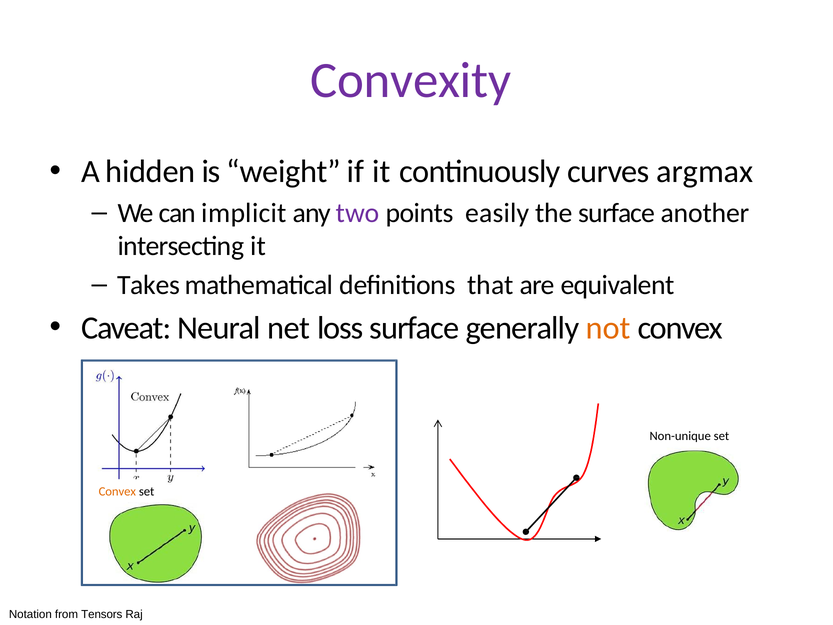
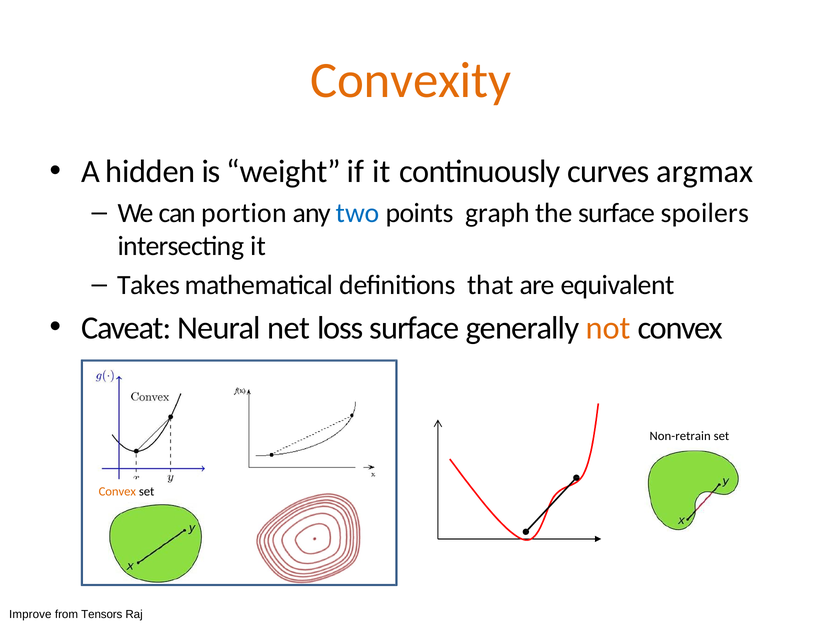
Convexity colour: purple -> orange
implicit: implicit -> portion
two colour: purple -> blue
easily: easily -> graph
another: another -> spoilers
Non-unique: Non-unique -> Non-retrain
Notation: Notation -> Improve
